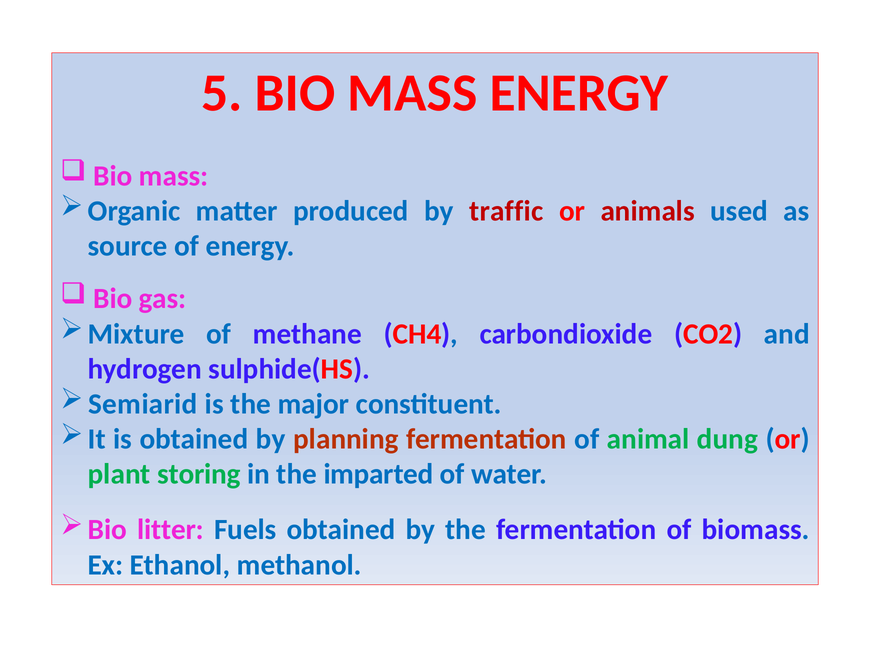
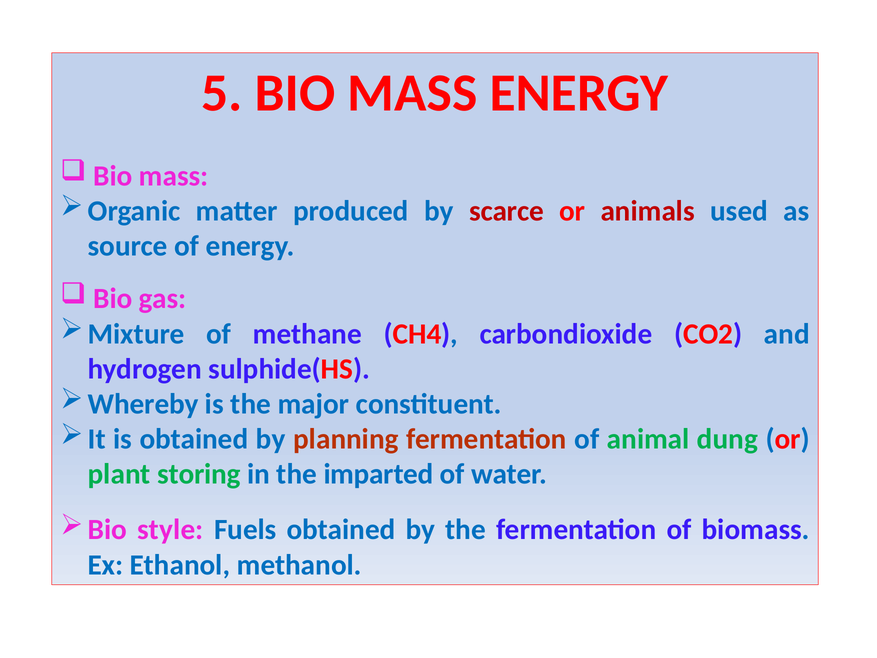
traffic: traffic -> scarce
Semiarid: Semiarid -> Whereby
litter: litter -> style
